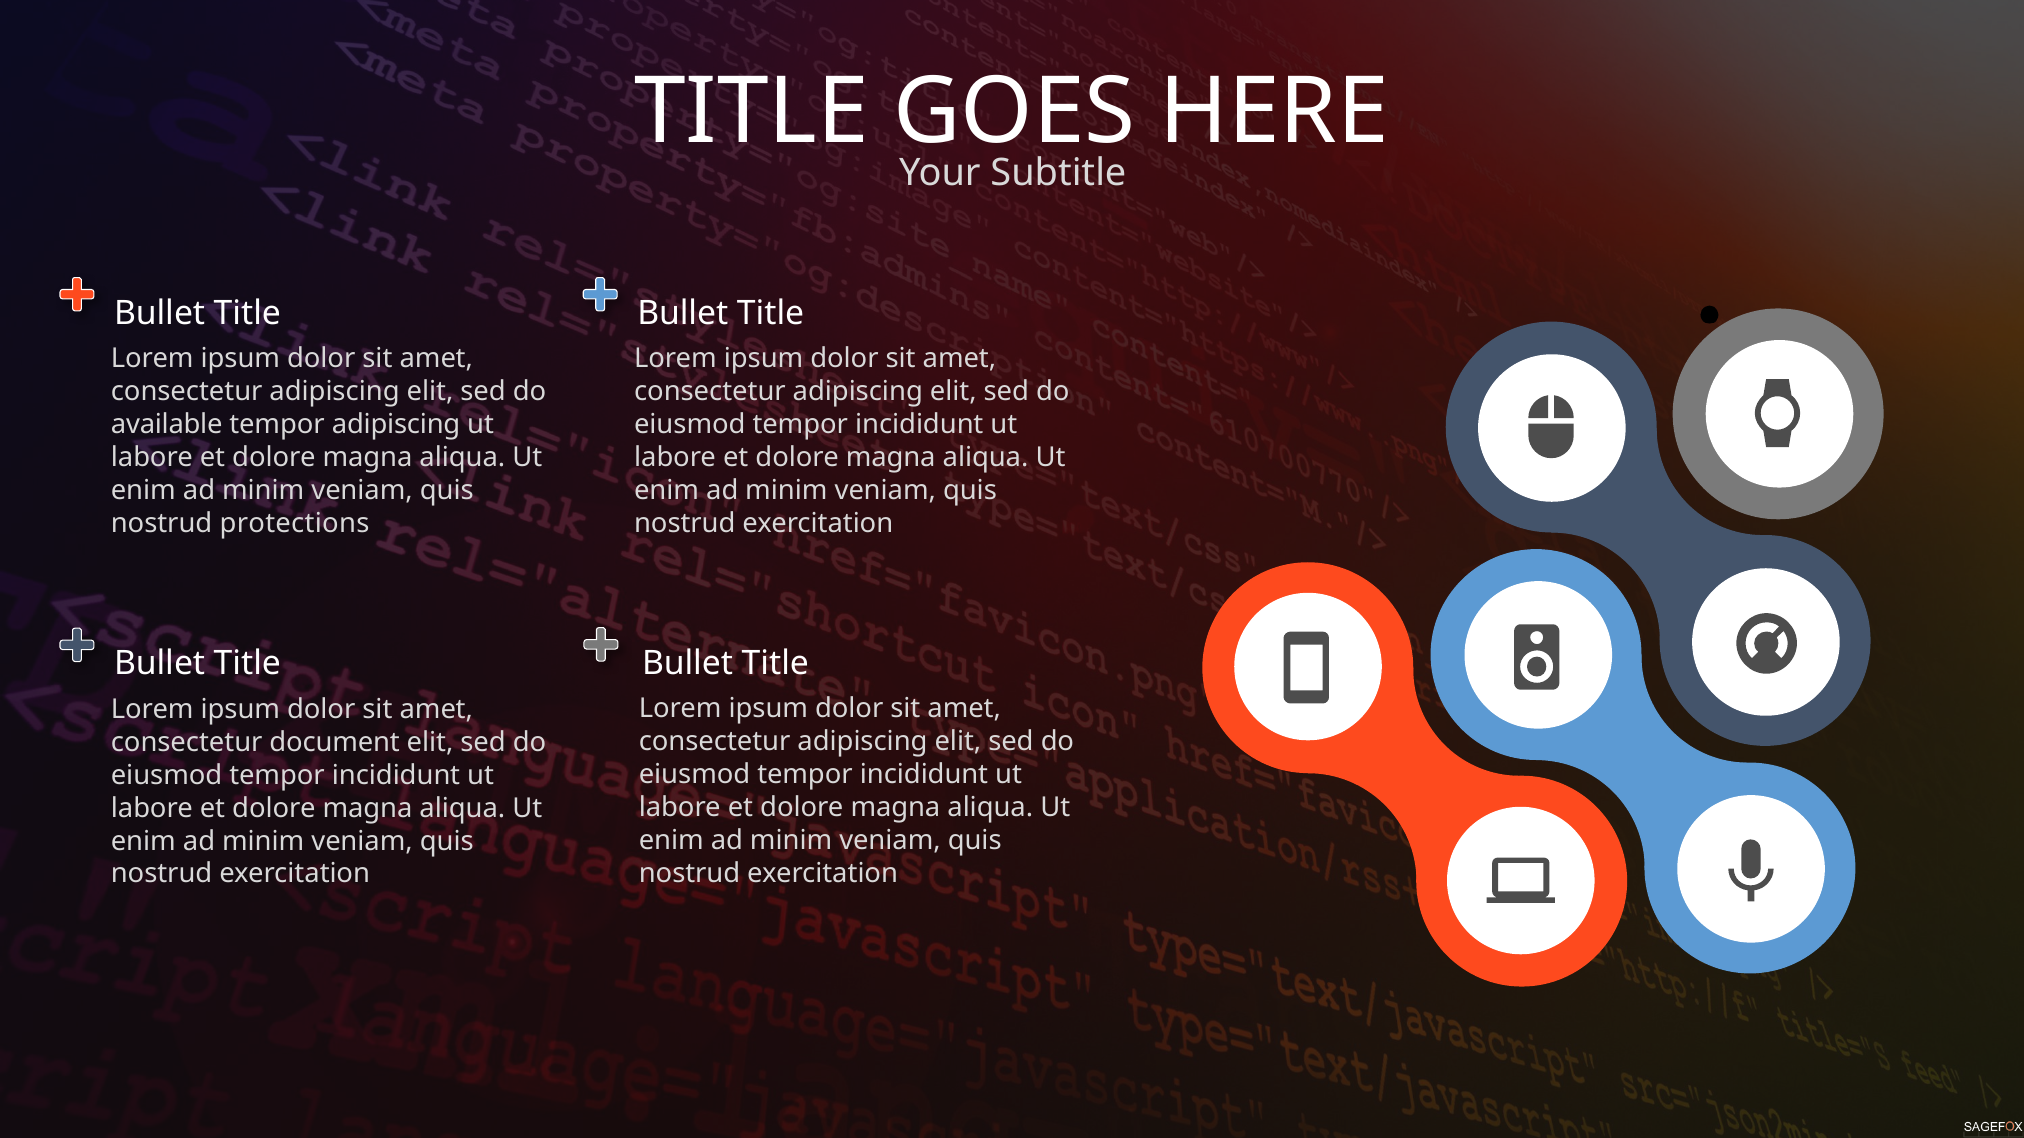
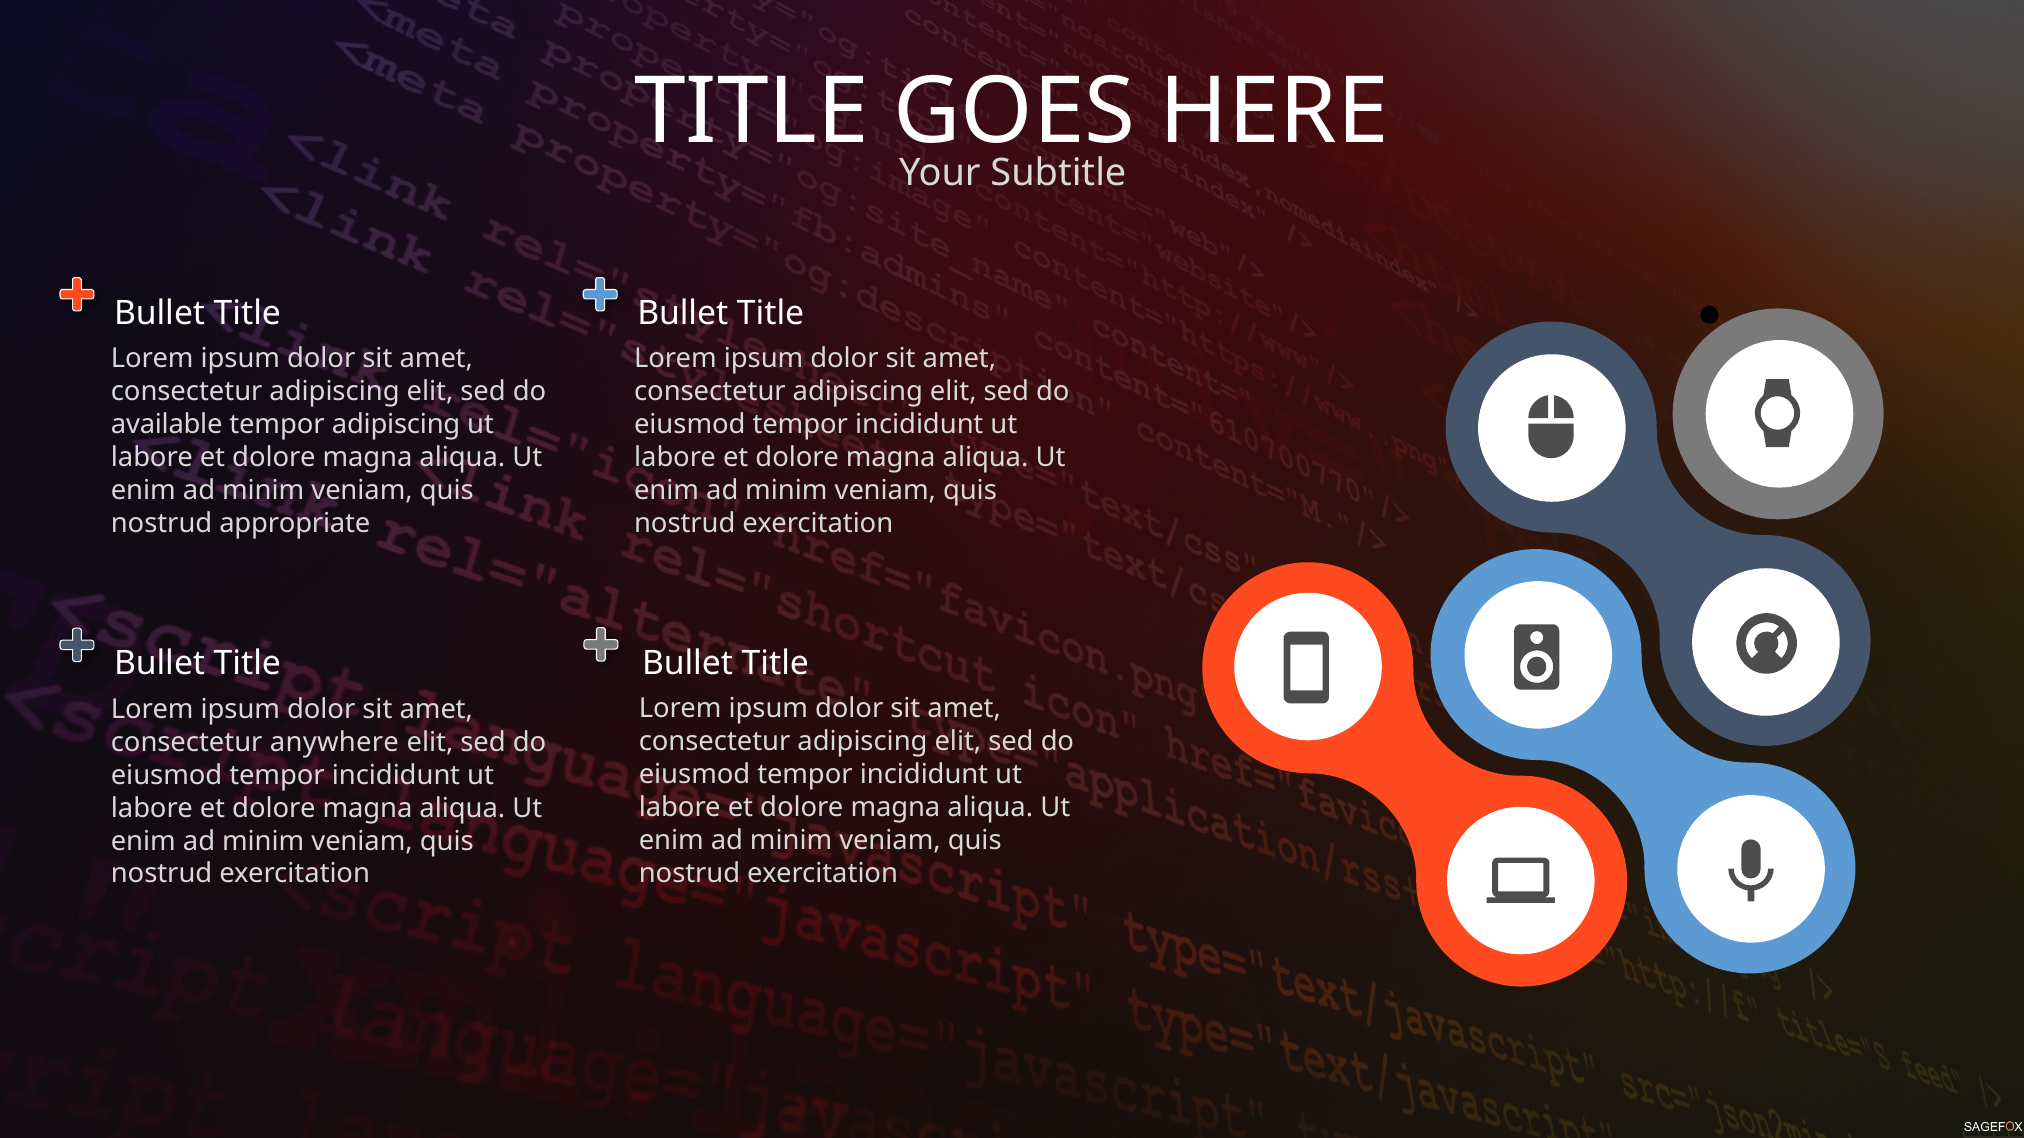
protections: protections -> appropriate
document: document -> anywhere
